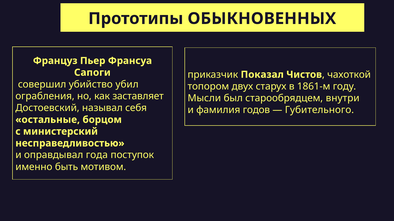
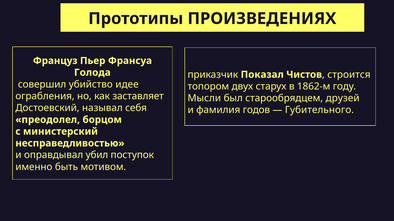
ОБЫКНОВЕННЫХ: ОБЫКНОВЕННЫХ -> ПРОИЗВЕДЕНИЯХ
Сапоги: Сапоги -> Голода
чахоткой: чахоткой -> строится
убил: убил -> идее
1861-м: 1861-м -> 1862-м
внутри: внутри -> друзей
остальные: остальные -> преодолел
года: года -> убил
